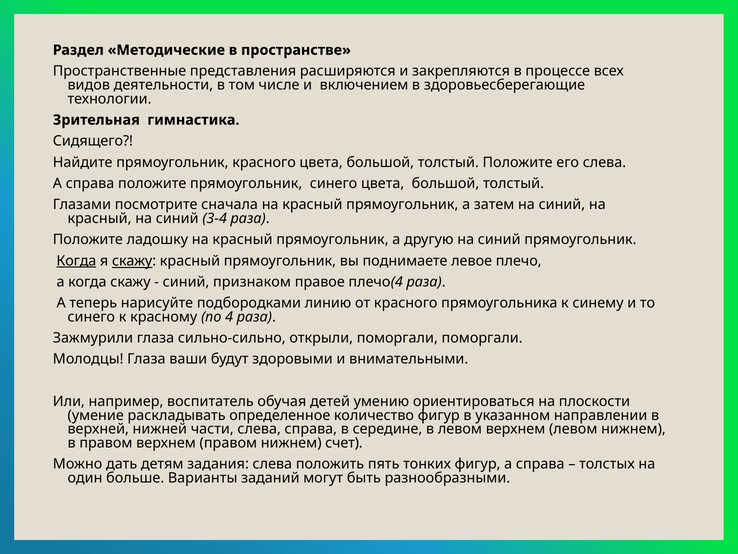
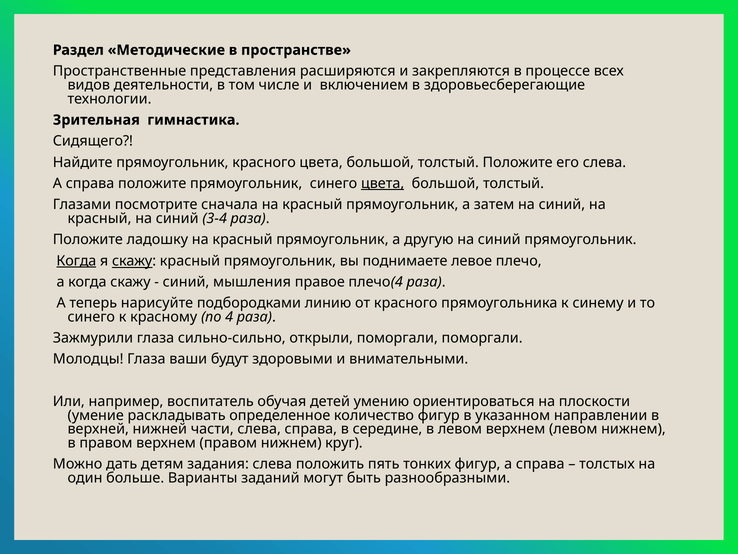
цвета at (383, 183) underline: none -> present
признаком: признаком -> мышления
счет: счет -> круг
